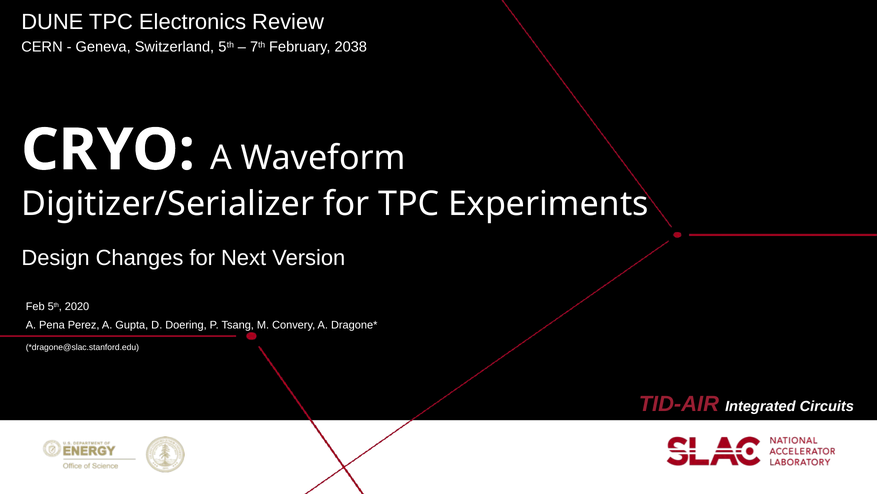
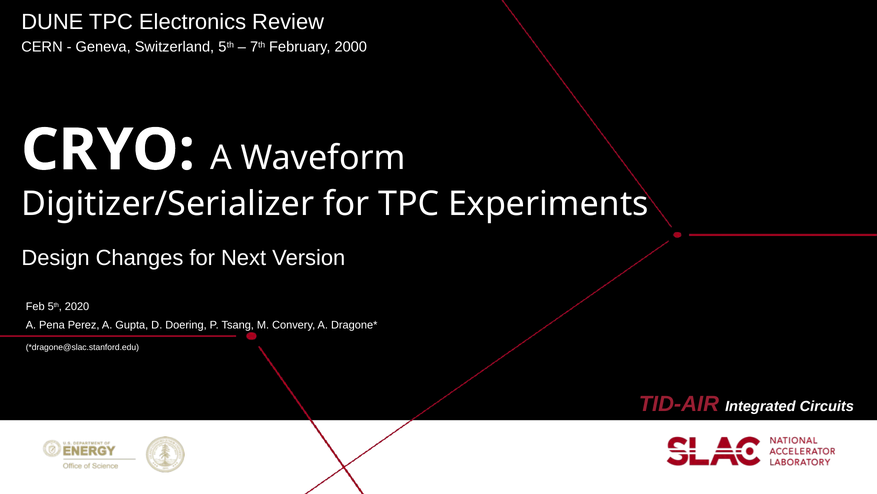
2038: 2038 -> 2000
